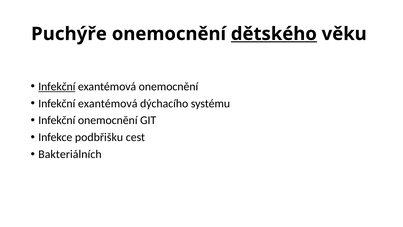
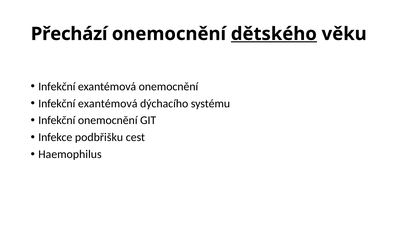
Puchýře: Puchýře -> Přechází
Infekční at (57, 86) underline: present -> none
Bakteriálních: Bakteriálních -> Haemophilus
